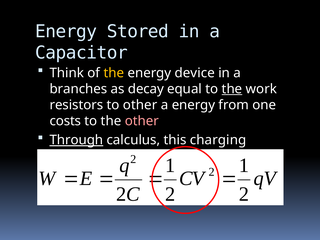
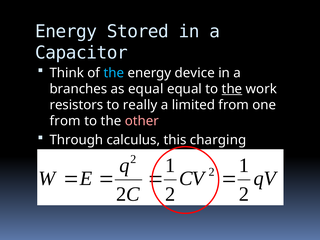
the at (114, 73) colour: yellow -> light blue
as decay: decay -> equal
to other: other -> really
a energy: energy -> limited
costs at (65, 121): costs -> from
Through underline: present -> none
